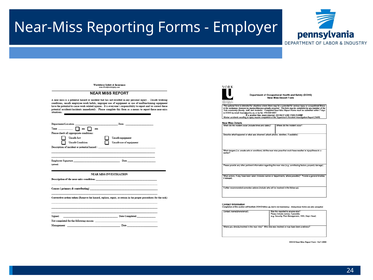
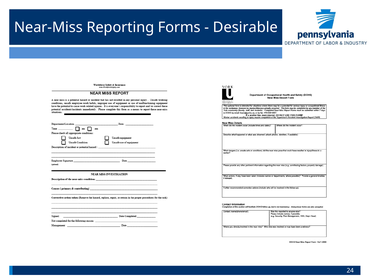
Employer: Employer -> Desirable
